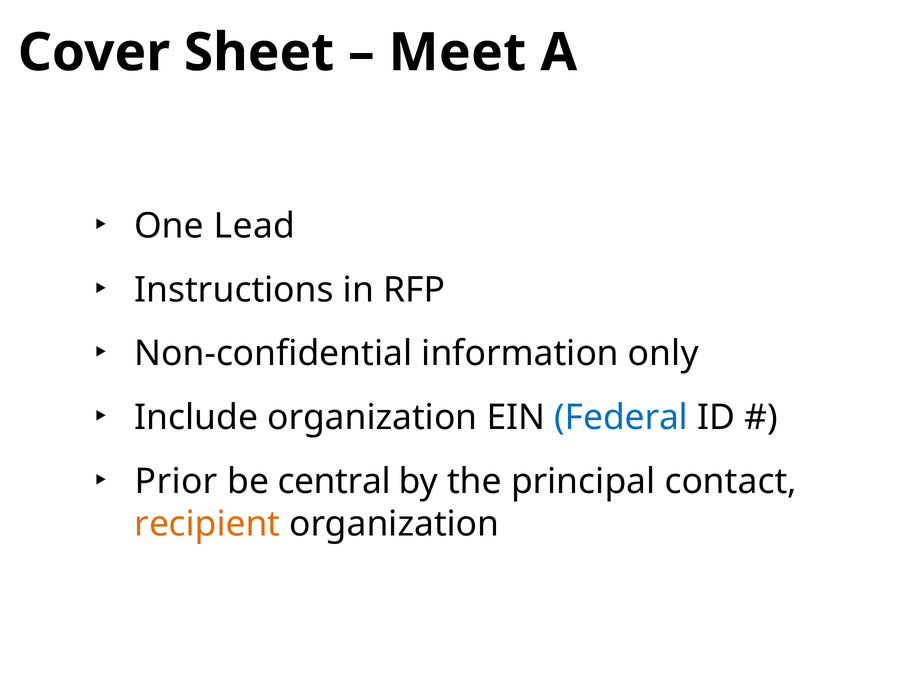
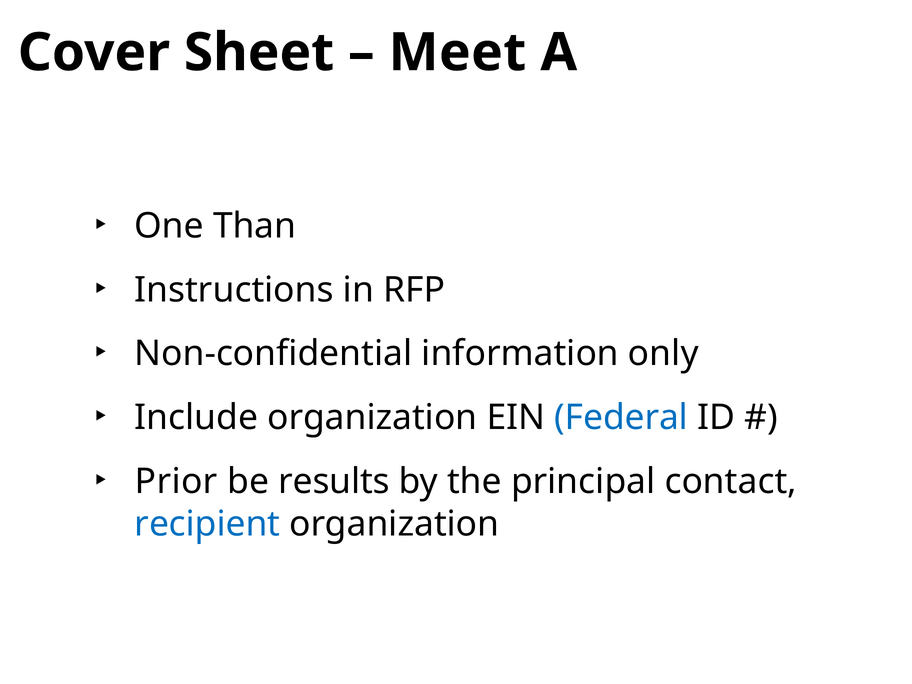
Lead: Lead -> Than
central: central -> results
recipient colour: orange -> blue
